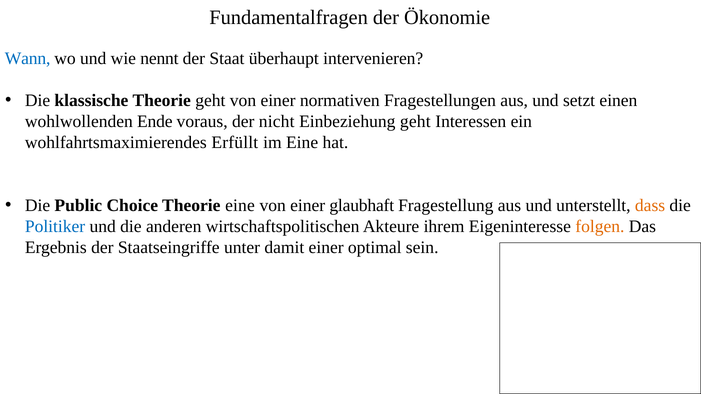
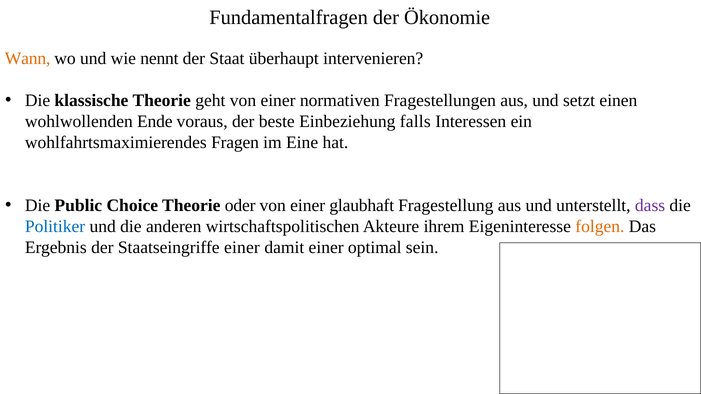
Wann colour: blue -> orange
nicht: nicht -> beste
Einbeziehung geht: geht -> falls
Erfüllt: Erfüllt -> Fragen
Theorie eine: eine -> oder
dass colour: orange -> purple
Staatseingriffe unter: unter -> einer
